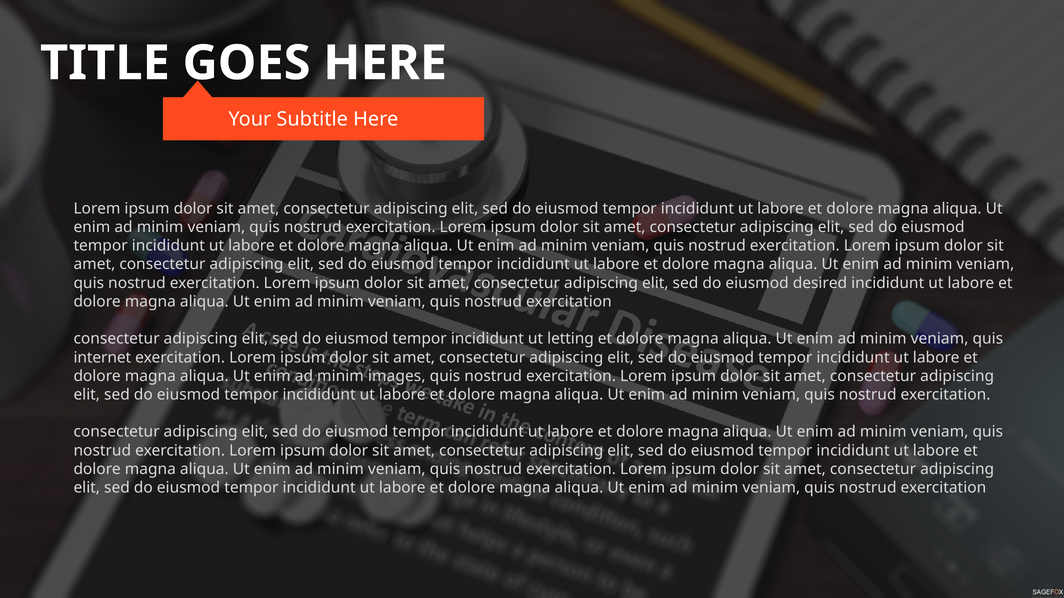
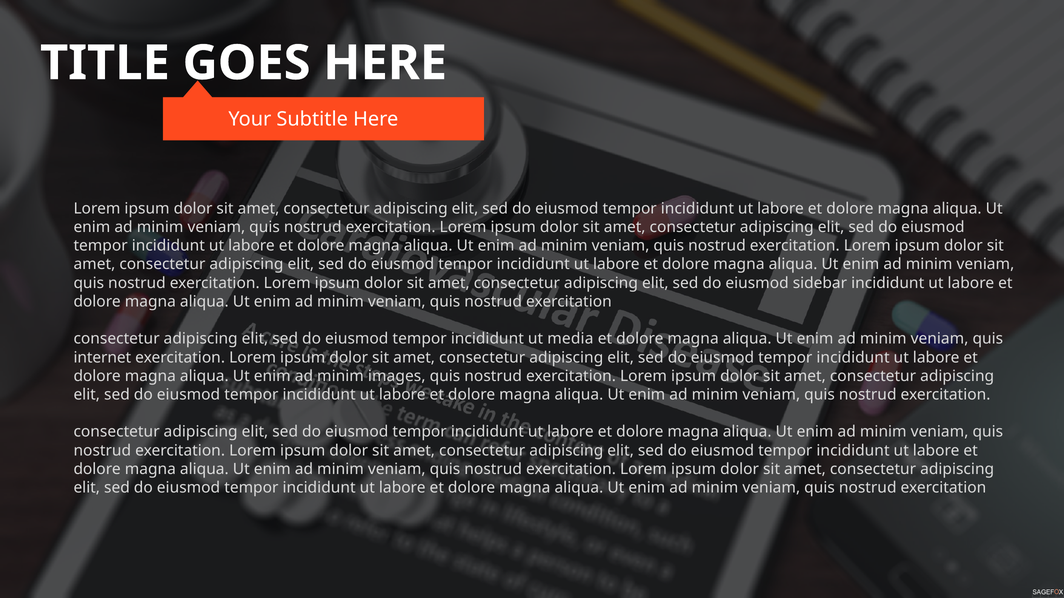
desired: desired -> sidebar
letting: letting -> media
